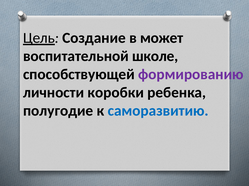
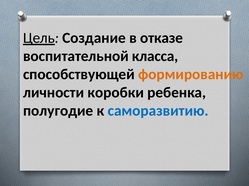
может: может -> отказе
школе: школе -> класса
формированию colour: purple -> orange
